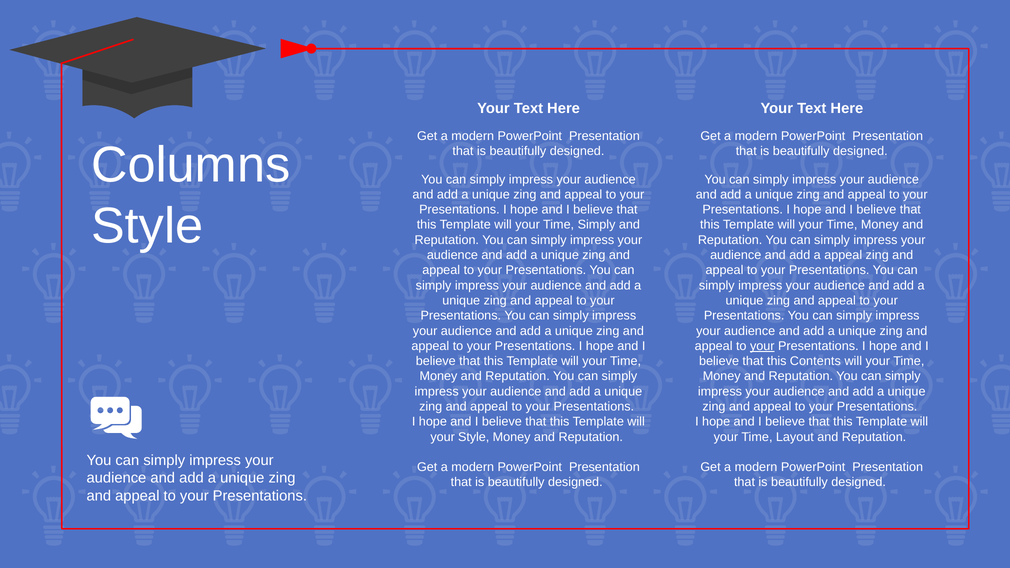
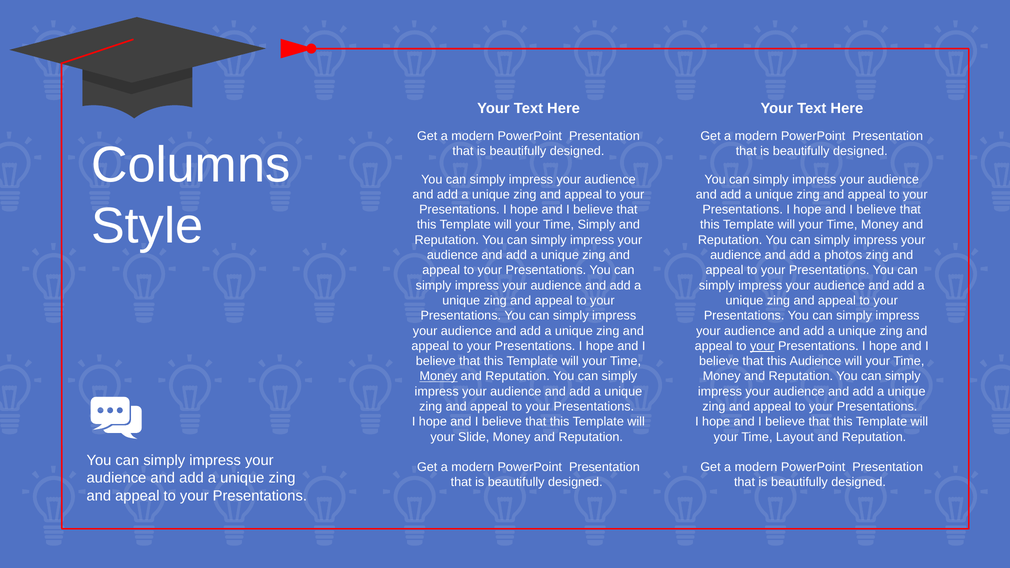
a appeal: appeal -> photos
this Contents: Contents -> Audience
Money at (438, 376) underline: none -> present
your Style: Style -> Slide
